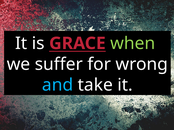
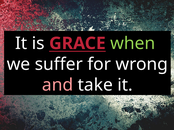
and colour: light blue -> pink
